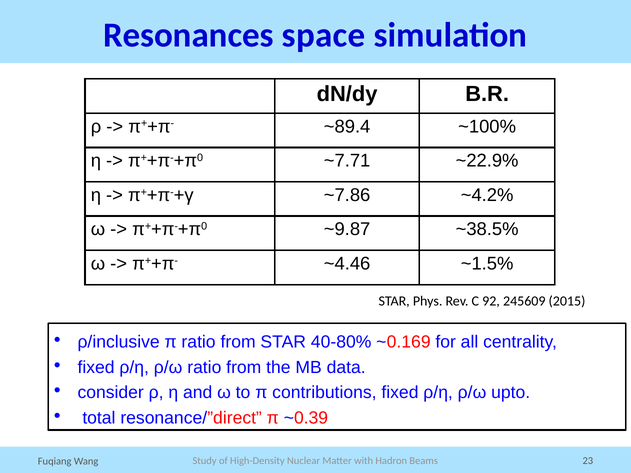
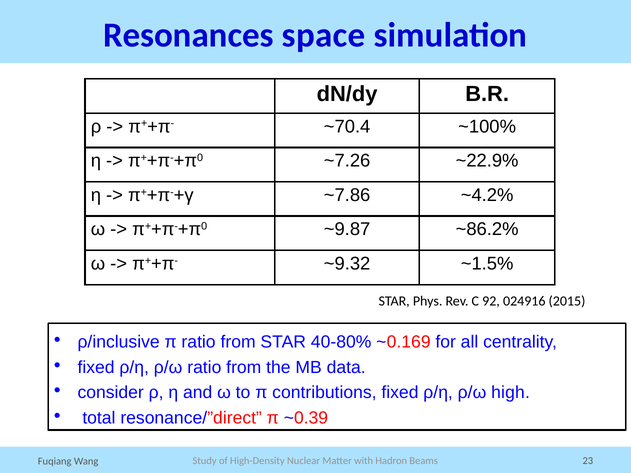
~89.4: ~89.4 -> ~70.4
~7.71: ~7.71 -> ~7.26
~38.5%: ~38.5% -> ~86.2%
~4.46: ~4.46 -> ~9.32
245609: 245609 -> 024916
upto: upto -> high
